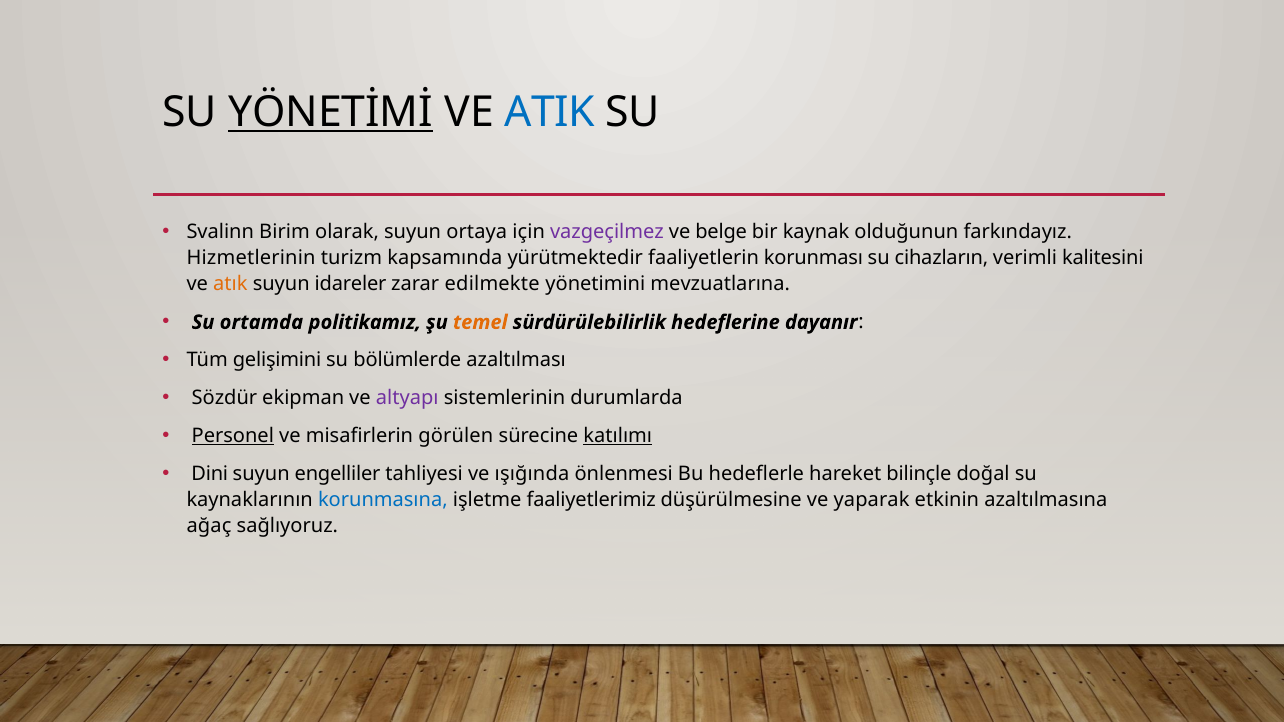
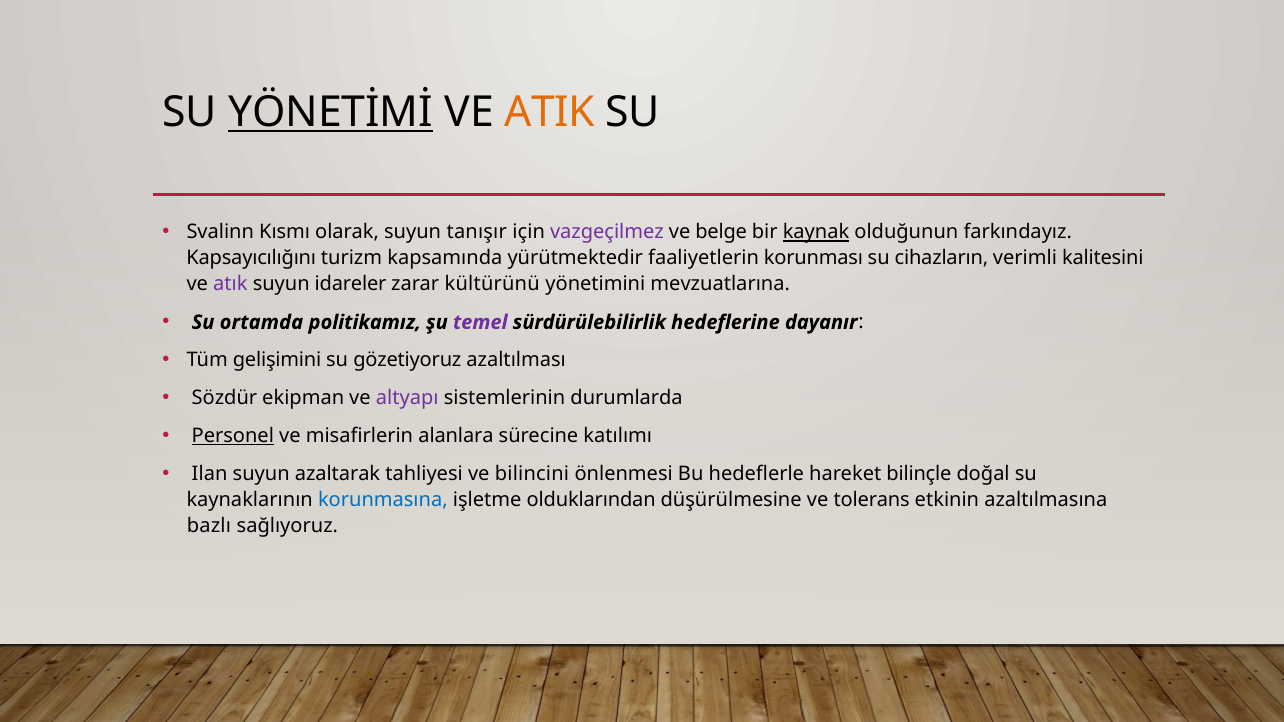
ATIK colour: blue -> orange
Birim: Birim -> Kısmı
ortaya: ortaya -> tanışır
kaynak underline: none -> present
Hizmetlerinin: Hizmetlerinin -> Kapsayıcılığını
atık colour: orange -> purple
edilmekte: edilmekte -> kültürünü
temel colour: orange -> purple
bölümlerde: bölümlerde -> gözetiyoruz
görülen: görülen -> alanlara
katılımı underline: present -> none
Dini: Dini -> Ilan
engelliler: engelliler -> azaltarak
ışığında: ışığında -> bilincini
faaliyetlerimiz: faaliyetlerimiz -> olduklarından
yaparak: yaparak -> tolerans
ağaç: ağaç -> bazlı
